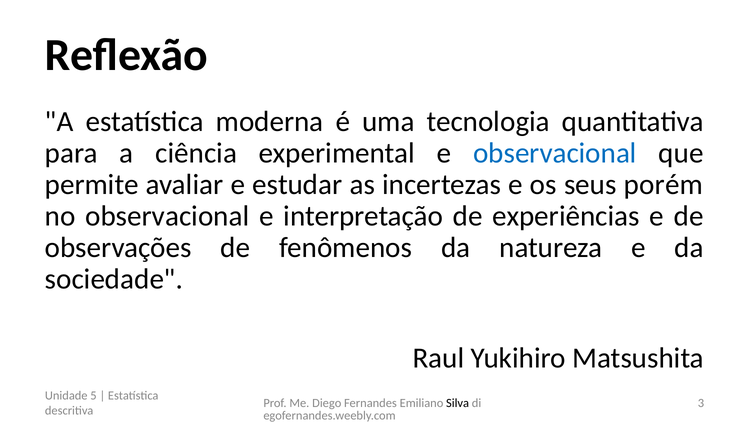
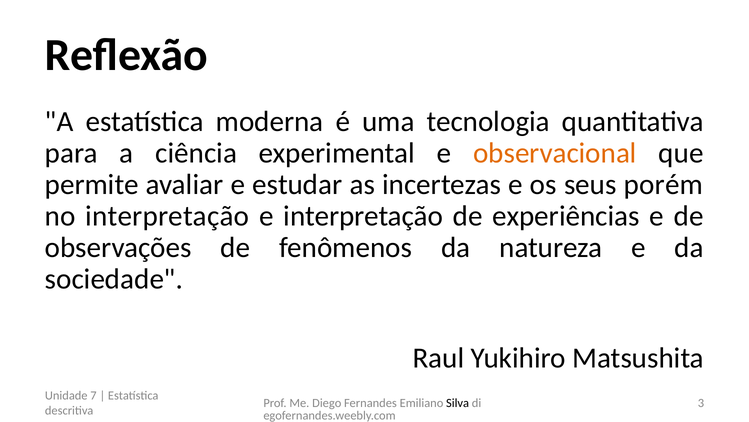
observacional at (555, 153) colour: blue -> orange
no observacional: observacional -> interpretação
5: 5 -> 7
